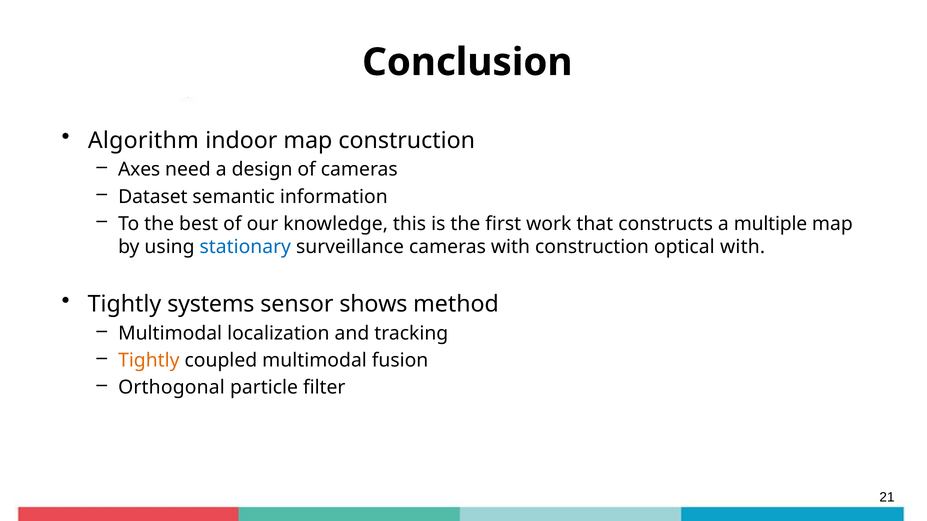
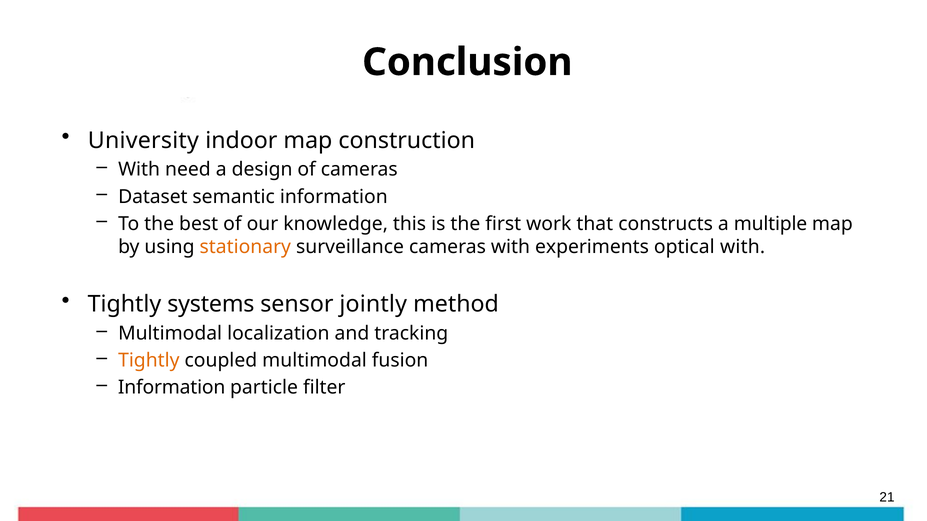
Algorithm: Algorithm -> University
Axes at (139, 170): Axes -> With
stationary colour: blue -> orange
with construction: construction -> experiments
shows: shows -> jointly
Orthogonal at (171, 388): Orthogonal -> Information
